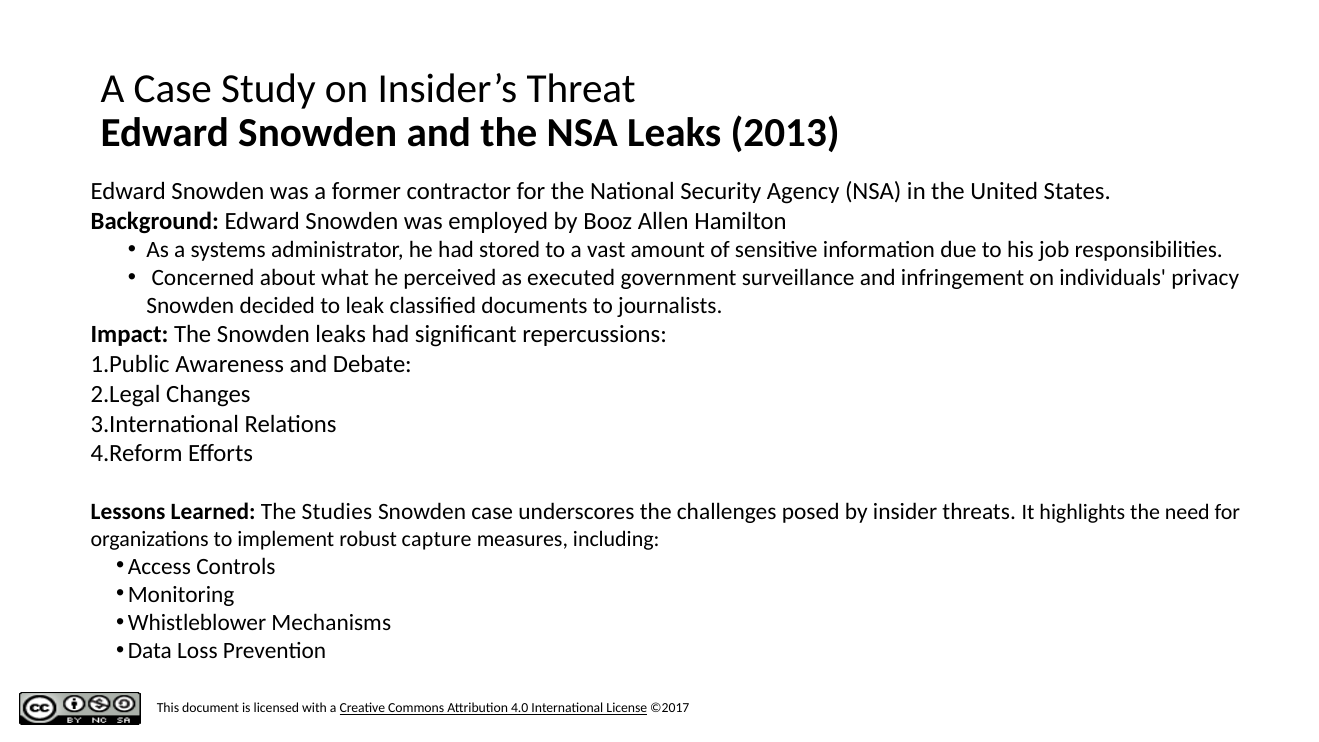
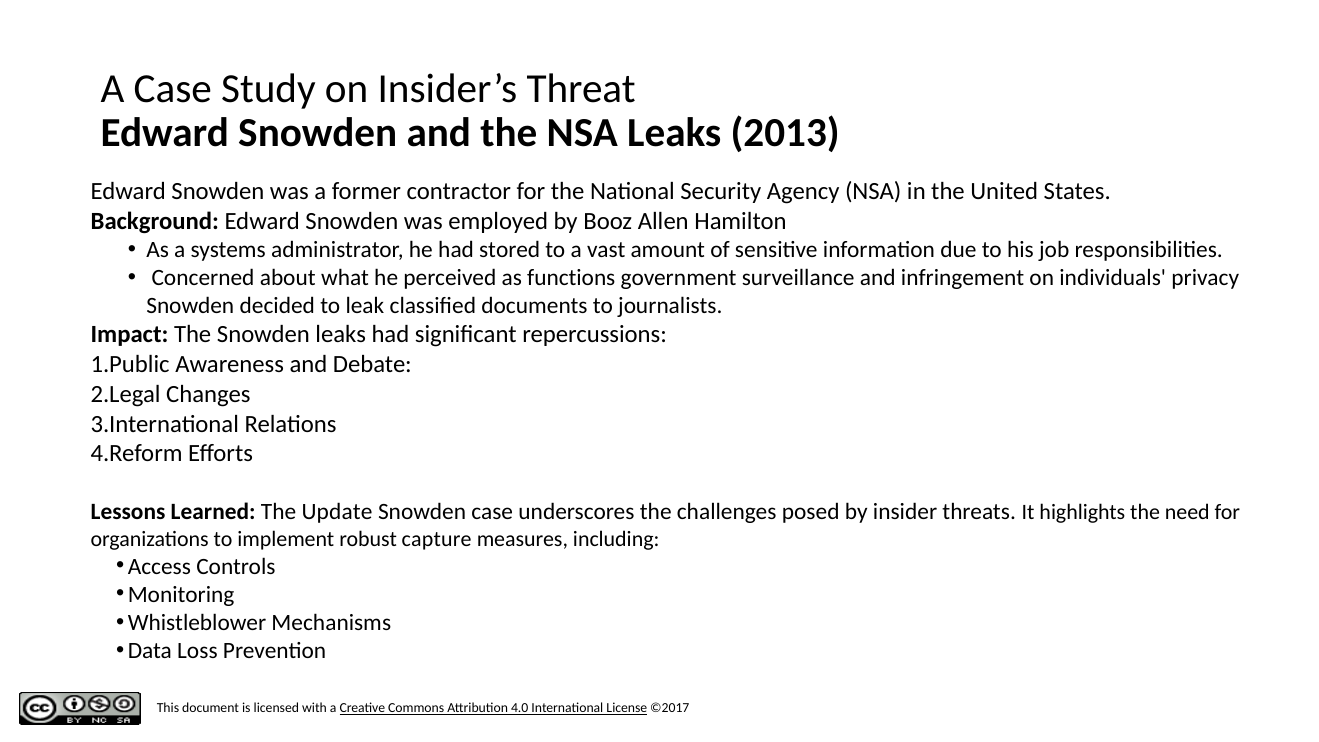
executed: executed -> functions
Studies: Studies -> Update
